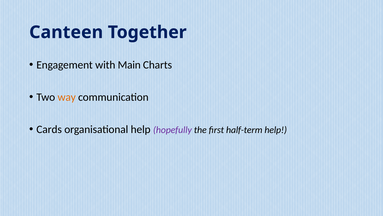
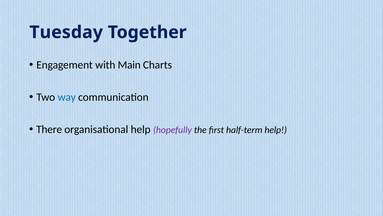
Canteen: Canteen -> Tuesday
way colour: orange -> blue
Cards: Cards -> There
